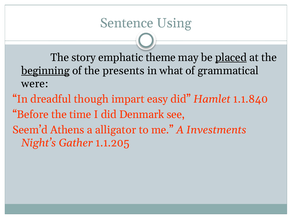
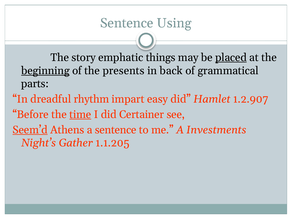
theme: theme -> things
what: what -> back
were: were -> parts
though: though -> rhythm
1.1.840: 1.1.840 -> 1.2.907
time underline: none -> present
Denmark: Denmark -> Certainer
Seem’d underline: none -> present
a alligator: alligator -> sentence
